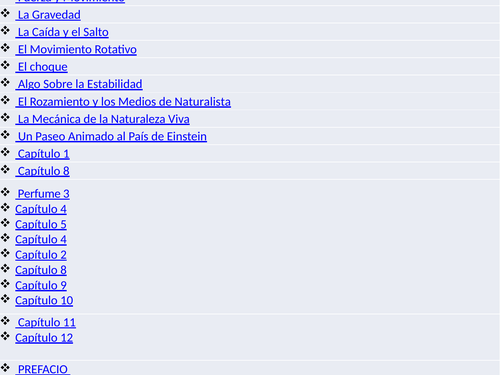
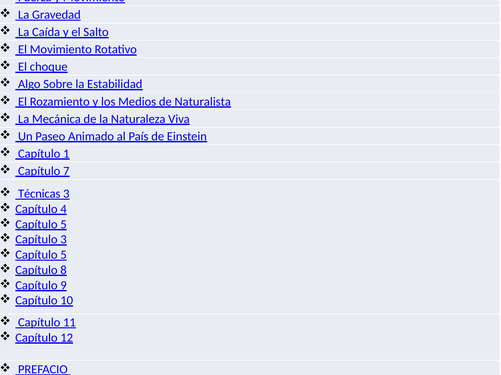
8 at (66, 171): 8 -> 7
Perfume: Perfume -> Técnicas
4 at (64, 240): 4 -> 3
2 at (64, 255): 2 -> 5
